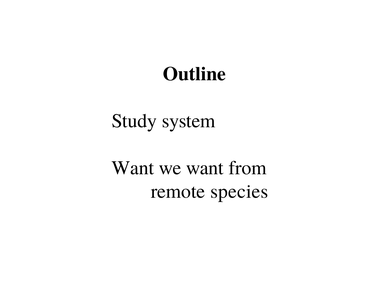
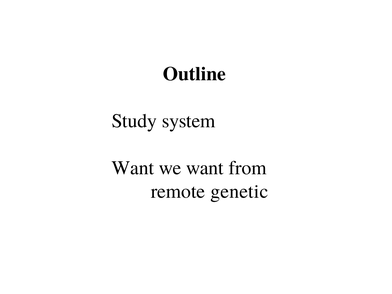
species: species -> genetic
